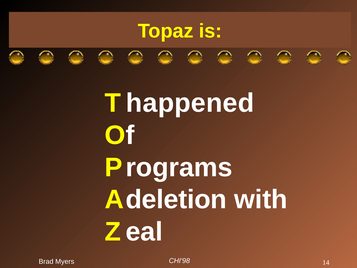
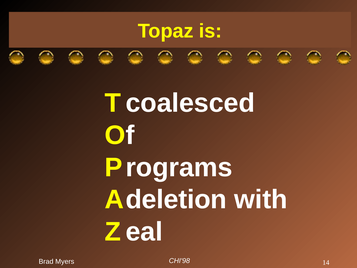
happened: happened -> coalesced
